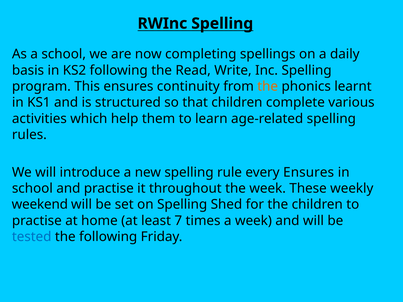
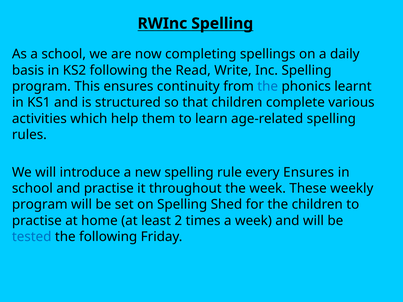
the at (268, 86) colour: orange -> blue
weekend at (40, 205): weekend -> program
7: 7 -> 2
